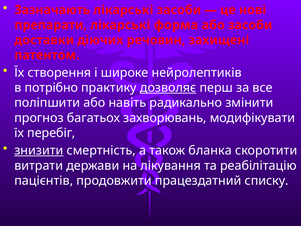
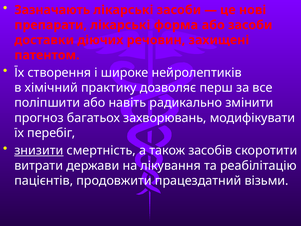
потрібно: потрібно -> хімічний
дозволяє underline: present -> none
бланка: бланка -> засобів
списку: списку -> візьми
